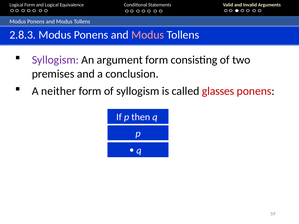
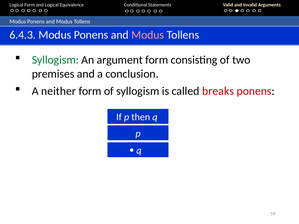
2.8.3: 2.8.3 -> 6.4.3
Syllogism at (55, 60) colour: purple -> green
glasses: glasses -> breaks
